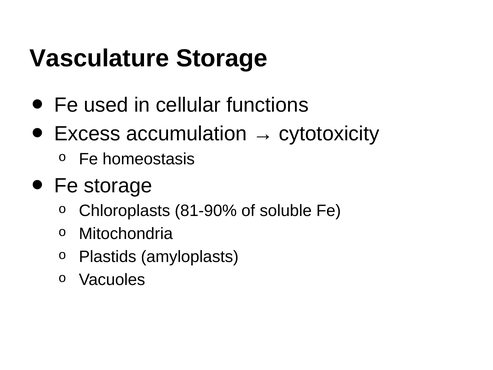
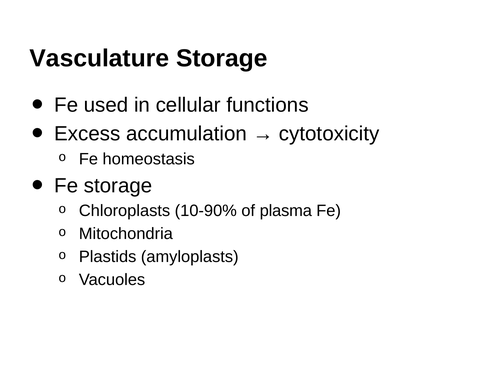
81-90%: 81-90% -> 10-90%
soluble: soluble -> plasma
